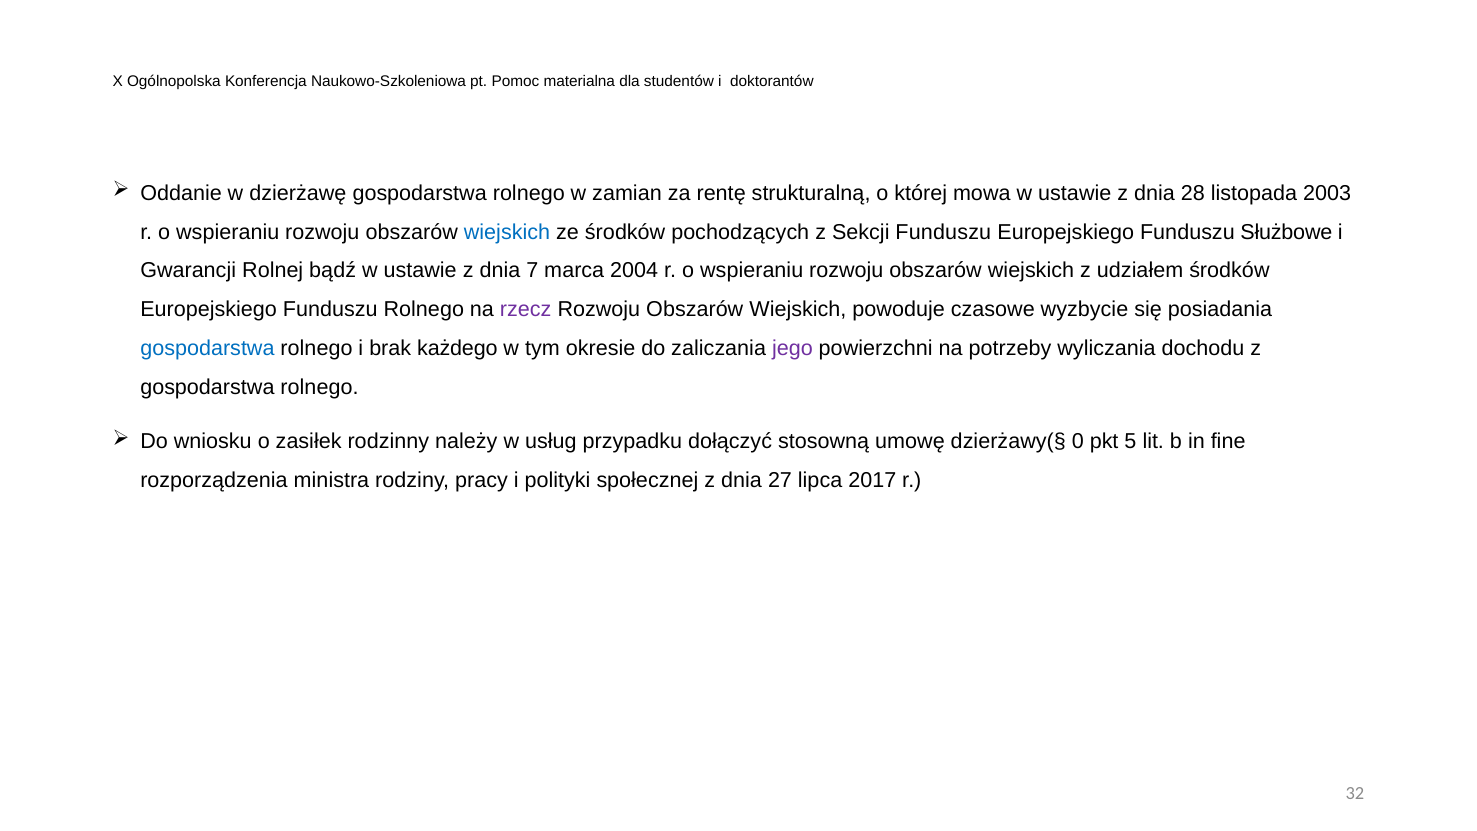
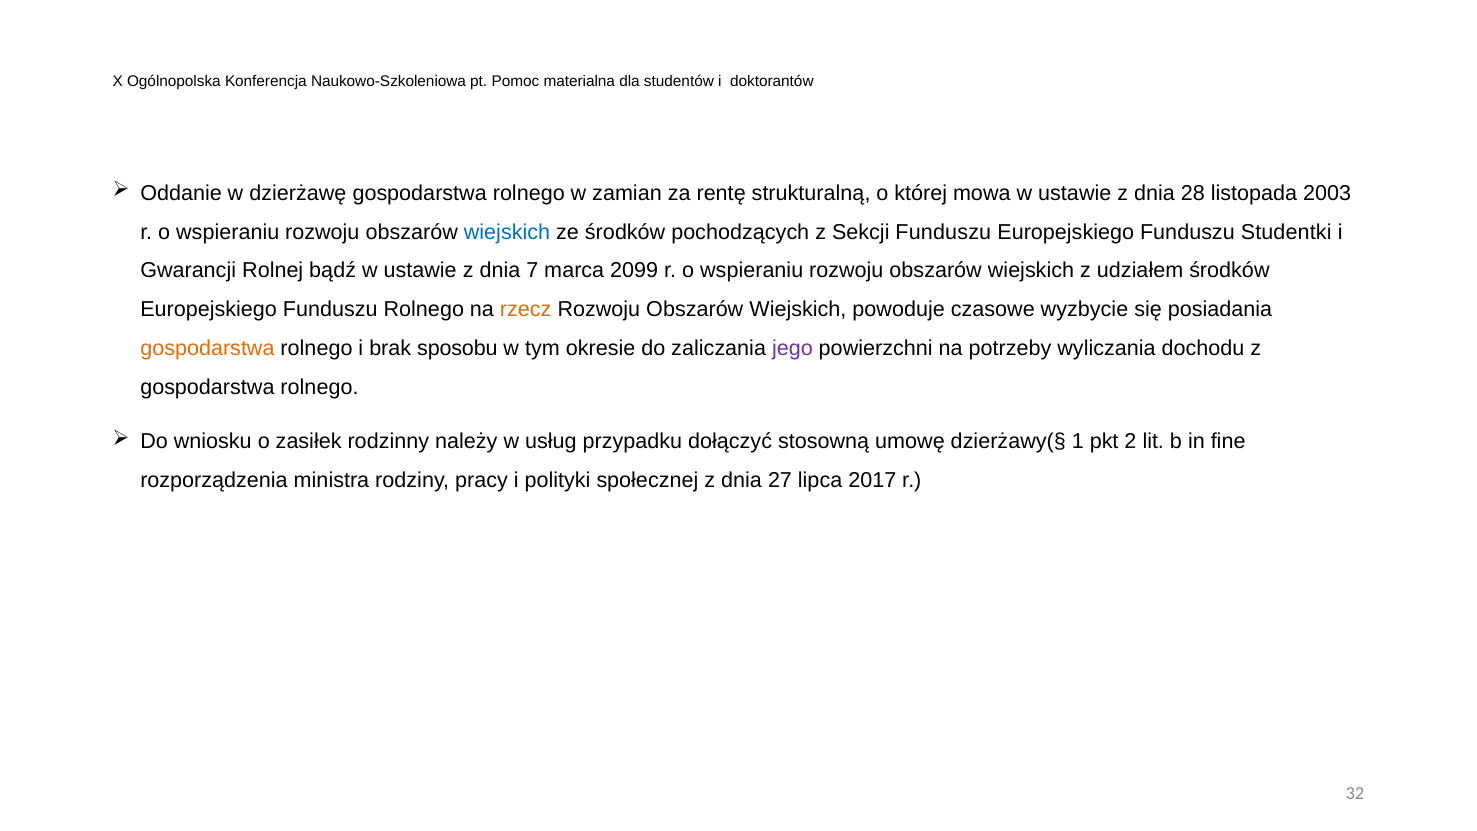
Służbowe: Służbowe -> Studentki
2004: 2004 -> 2099
rzecz colour: purple -> orange
gospodarstwa at (207, 348) colour: blue -> orange
każdego: każdego -> sposobu
0: 0 -> 1
5: 5 -> 2
